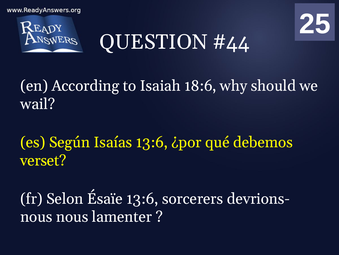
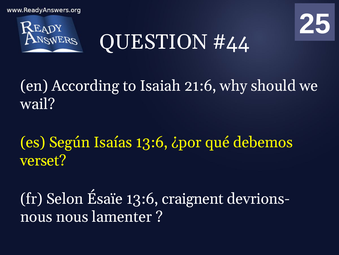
18:6: 18:6 -> 21:6
sorcerers: sorcerers -> craignent
